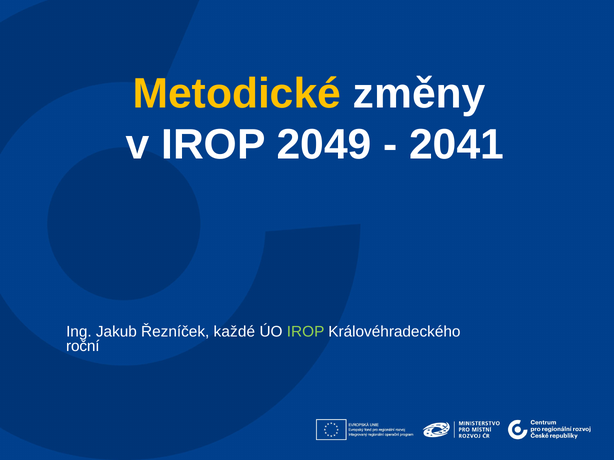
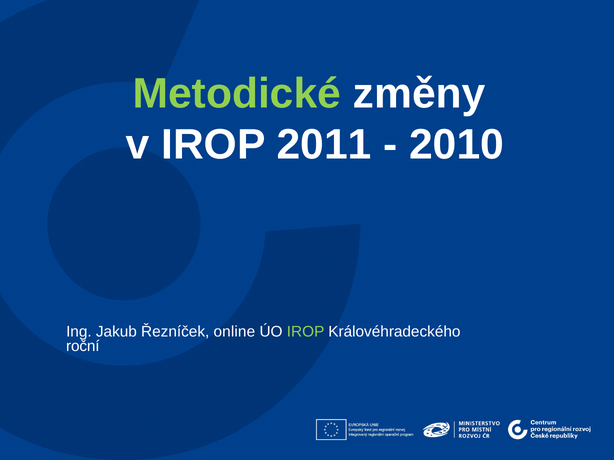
Metodické colour: yellow -> light green
2049: 2049 -> 2011
2041: 2041 -> 2010
každé: každé -> online
